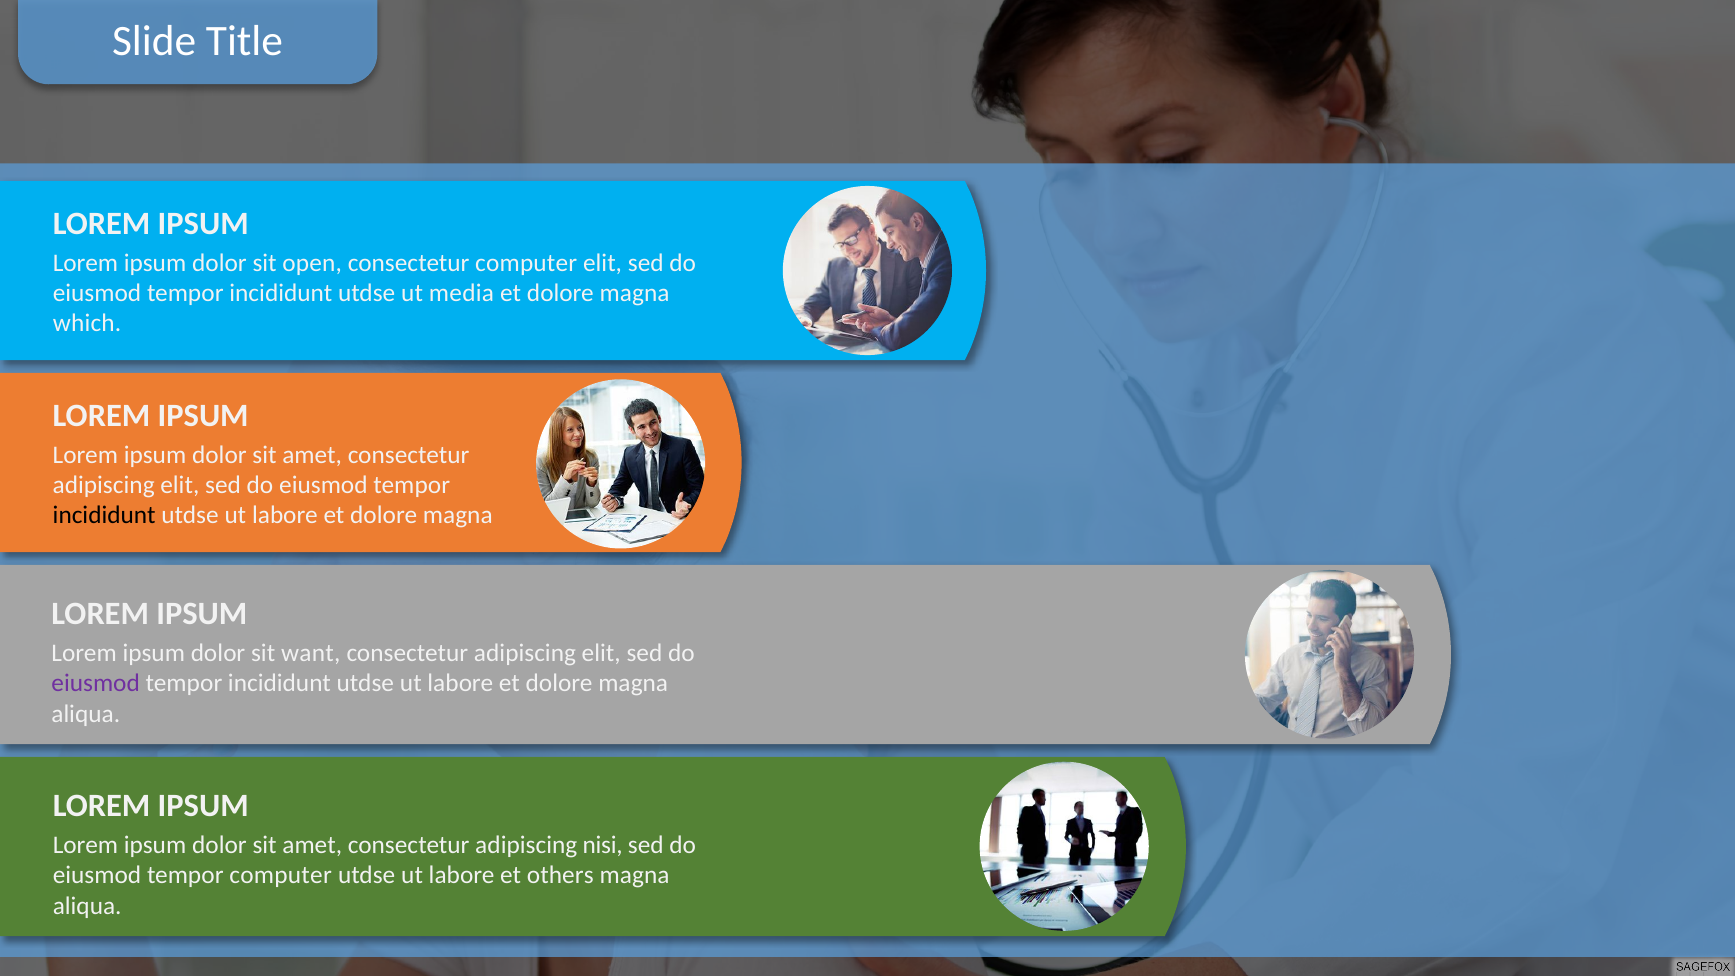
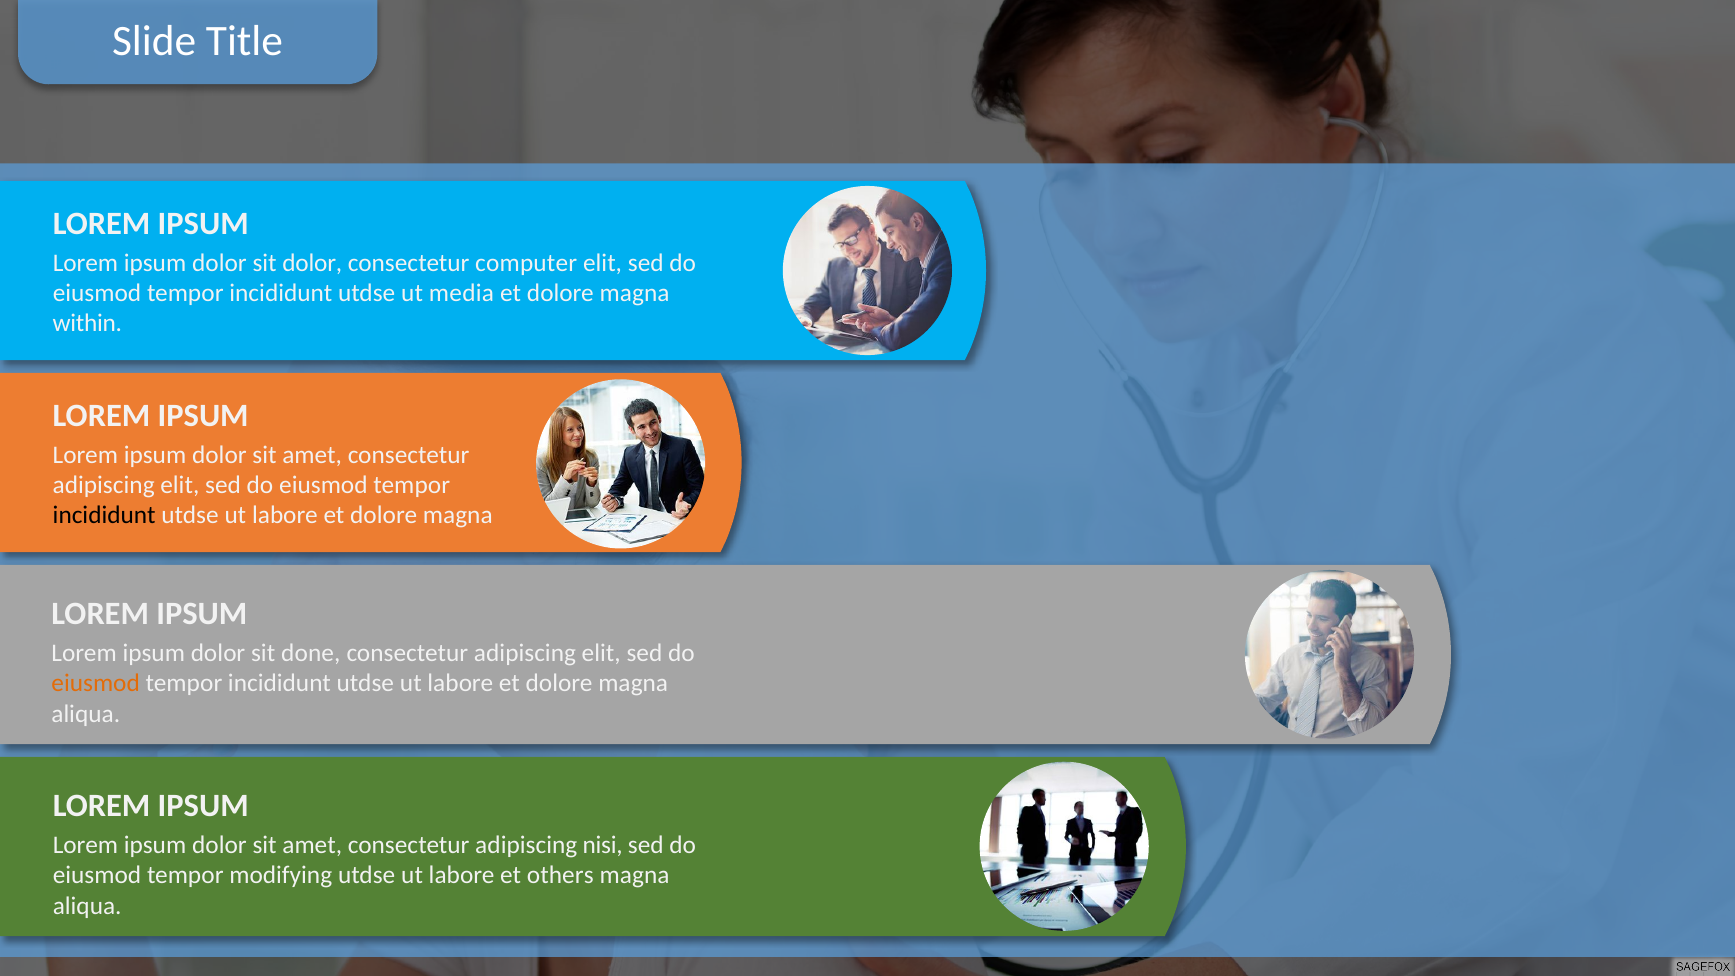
sit open: open -> dolor
which: which -> within
want: want -> done
eiusmod at (96, 683) colour: purple -> orange
tempor computer: computer -> modifying
